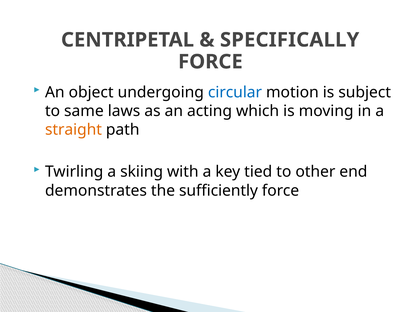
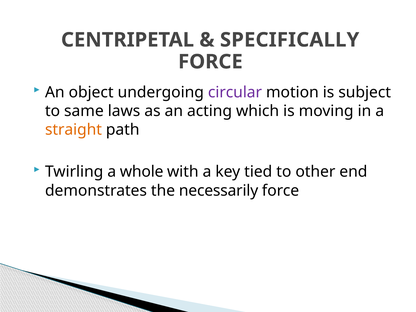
circular colour: blue -> purple
skiing: skiing -> whole
sufficiently: sufficiently -> necessarily
